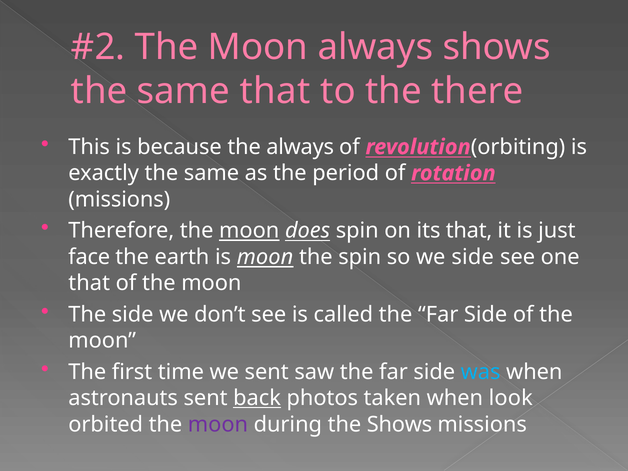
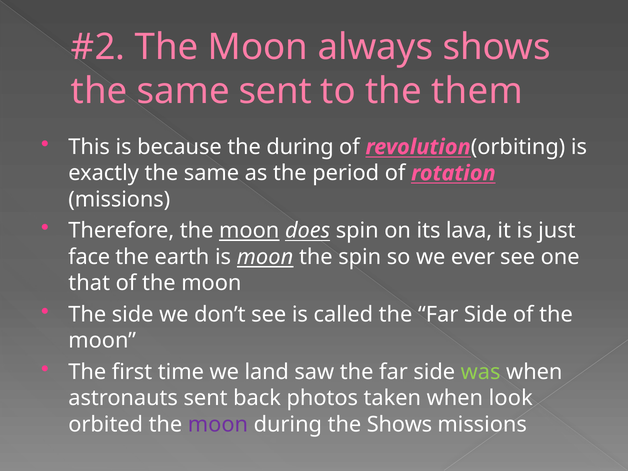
same that: that -> sent
there: there -> them
the always: always -> during
its that: that -> lava
we side: side -> ever
we sent: sent -> land
was colour: light blue -> light green
back underline: present -> none
